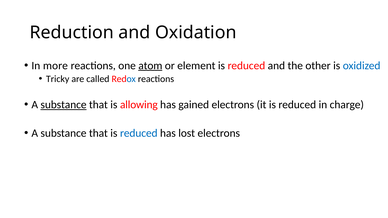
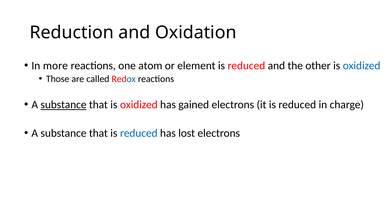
atom underline: present -> none
Tricky: Tricky -> Those
that is allowing: allowing -> oxidized
